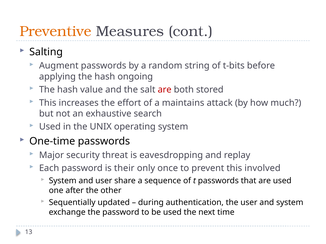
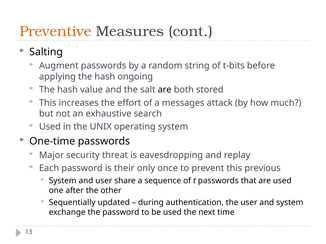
are at (165, 90) colour: red -> black
maintains: maintains -> messages
involved: involved -> previous
